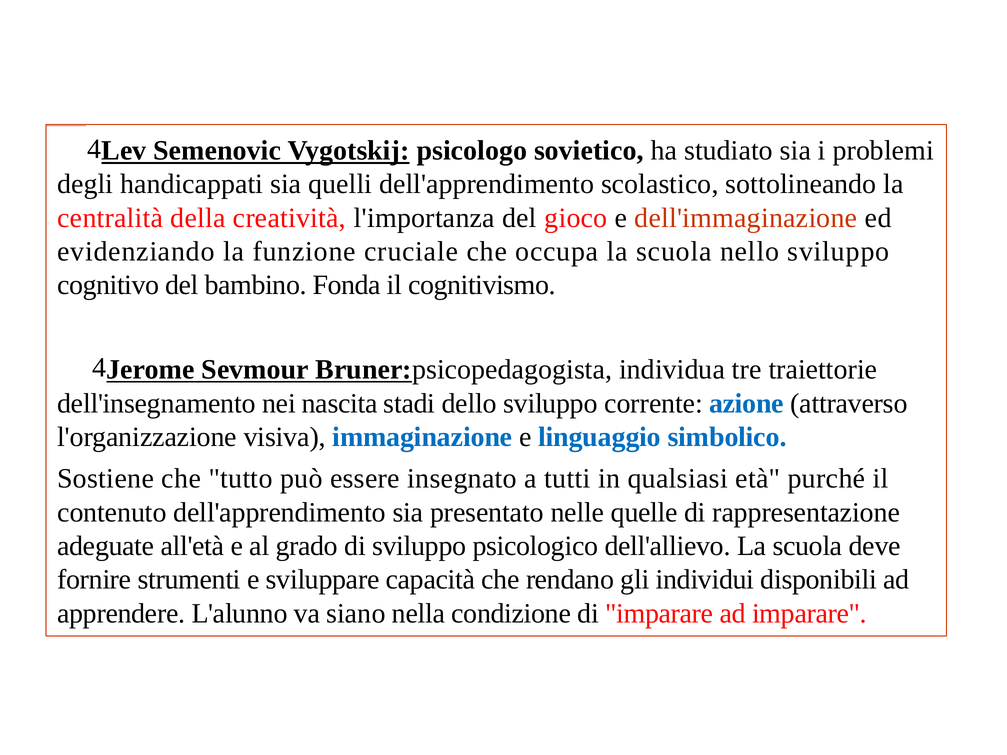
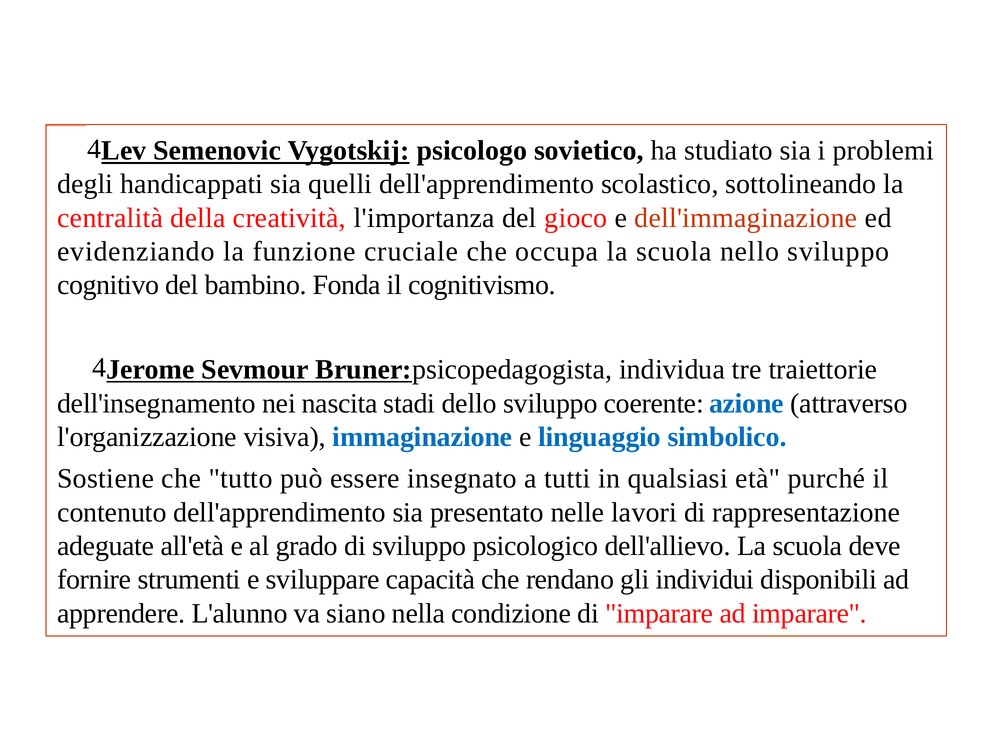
corrente: corrente -> coerente
quelle: quelle -> lavori
